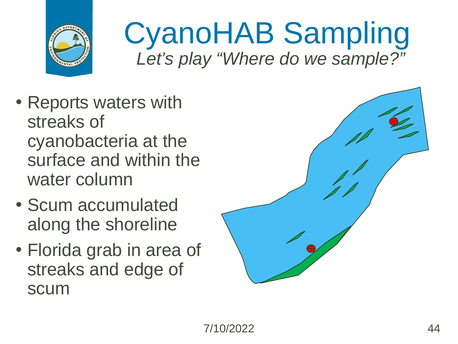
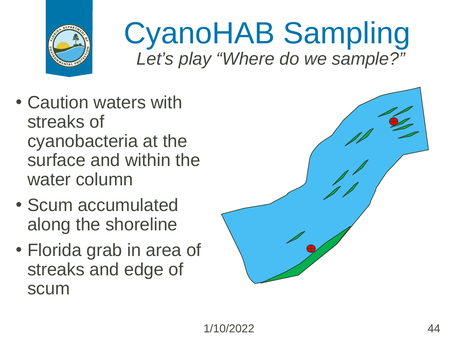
Reports: Reports -> Caution
7/10/2022: 7/10/2022 -> 1/10/2022
